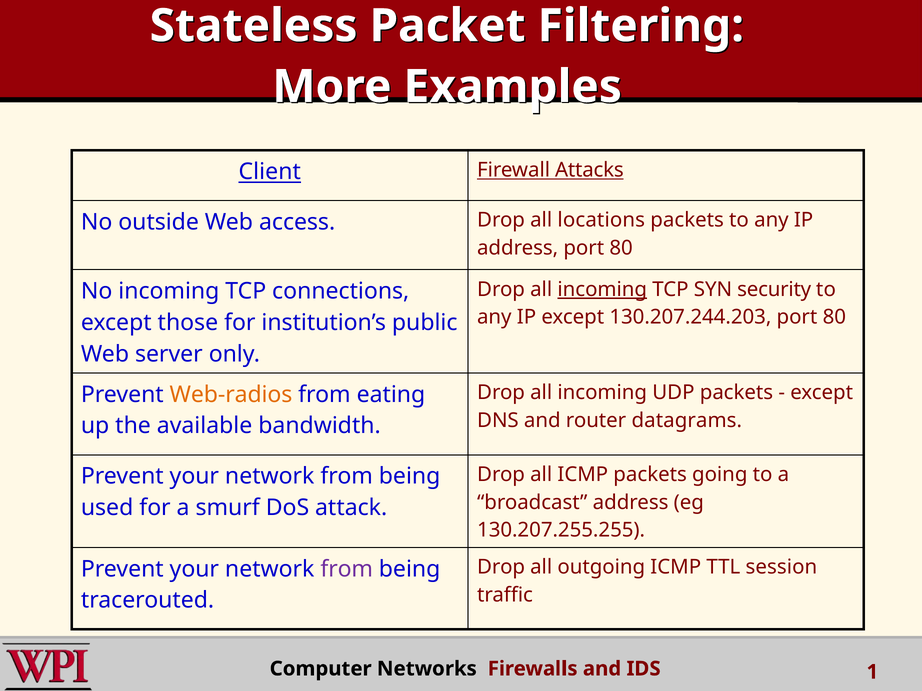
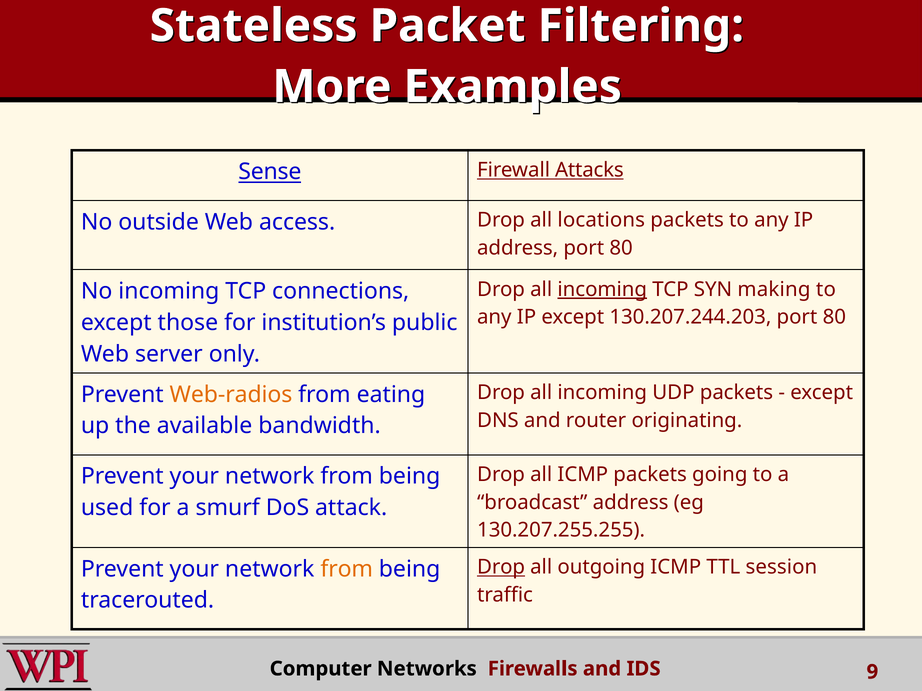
Client: Client -> Sense
security: security -> making
datagrams: datagrams -> originating
Drop at (501, 567) underline: none -> present
from at (347, 569) colour: purple -> orange
1: 1 -> 9
